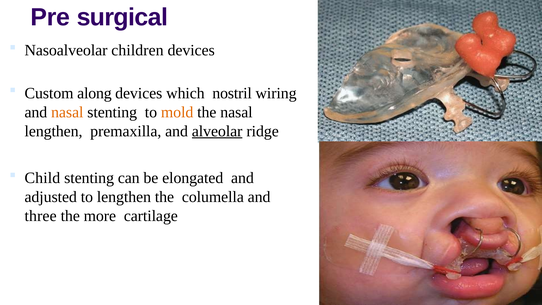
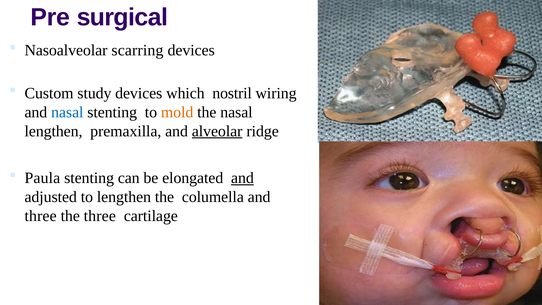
children: children -> scarring
along: along -> study
nasal at (67, 112) colour: orange -> blue
Child: Child -> Paula
and at (242, 178) underline: none -> present
the more: more -> three
